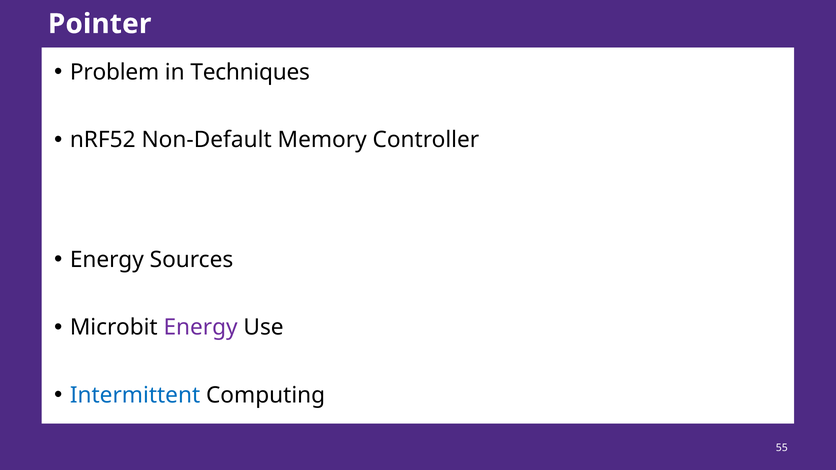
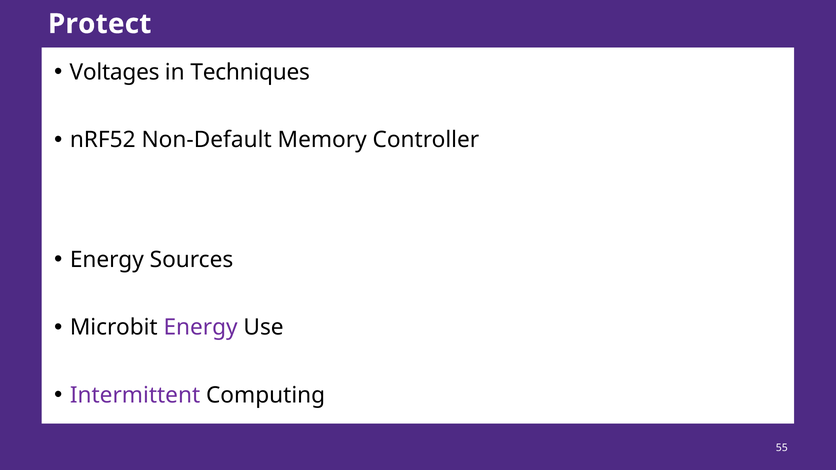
Pointer: Pointer -> Protect
Problem: Problem -> Voltages
Intermittent colour: blue -> purple
